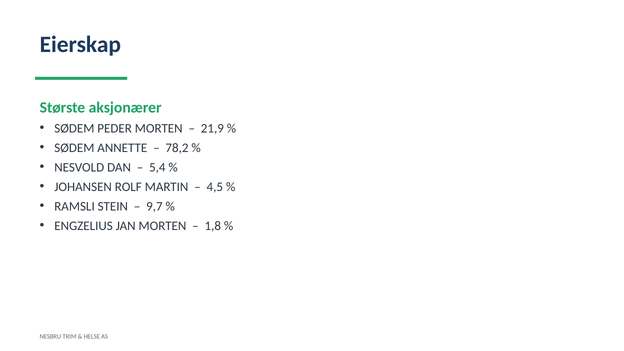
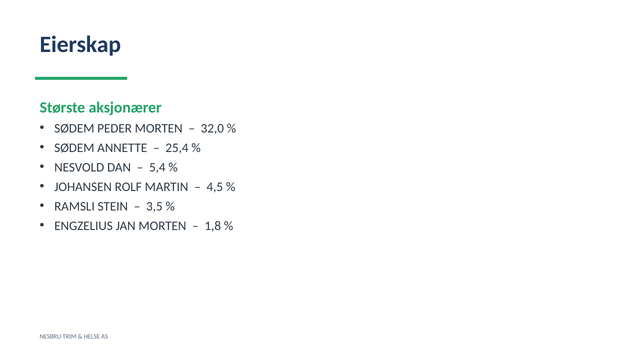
21,9: 21,9 -> 32,0
78,2: 78,2 -> 25,4
9,7: 9,7 -> 3,5
